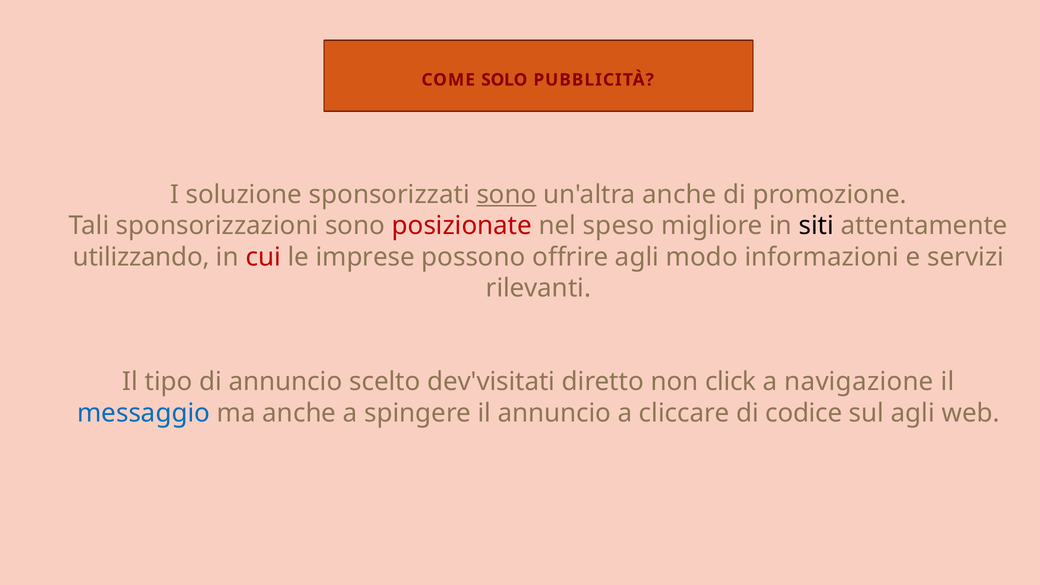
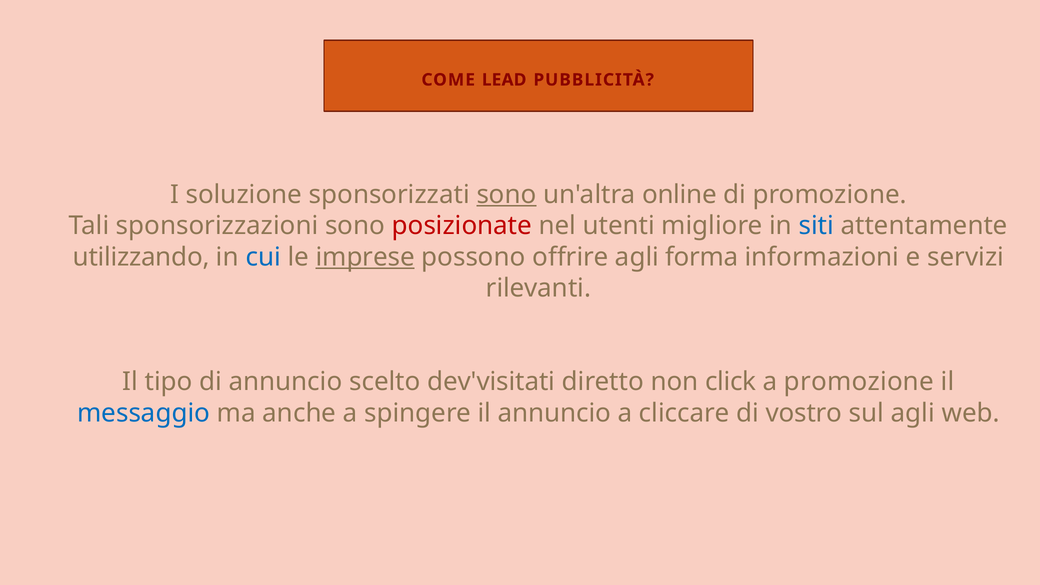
SOLO: SOLO -> LEAD
un'altra anche: anche -> online
speso: speso -> utenti
siti colour: black -> blue
cui colour: red -> blue
imprese underline: none -> present
modo: modo -> forma
a navigazione: navigazione -> promozione
codice: codice -> vostro
